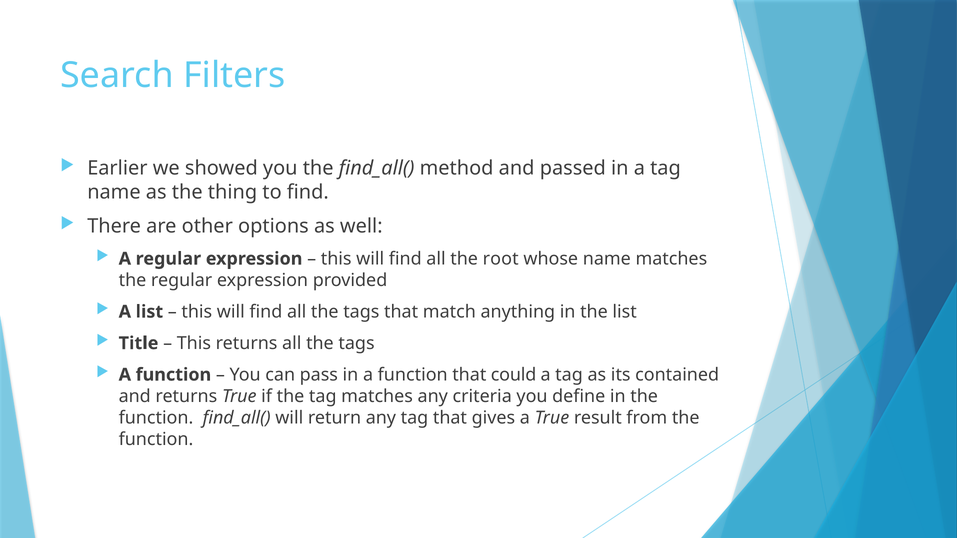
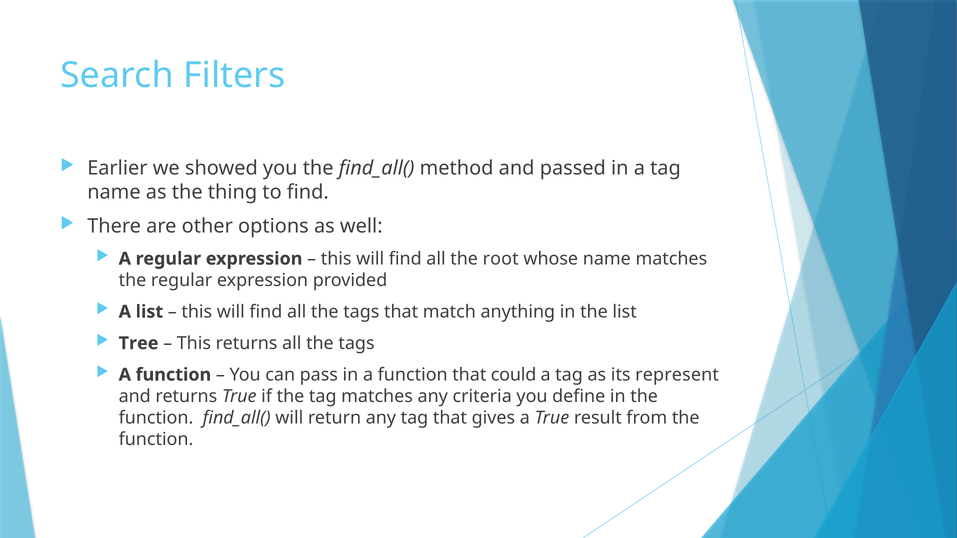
Title: Title -> Tree
contained: contained -> represent
